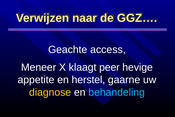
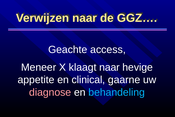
klaagt peer: peer -> naar
herstel: herstel -> clinical
diagnose colour: yellow -> pink
